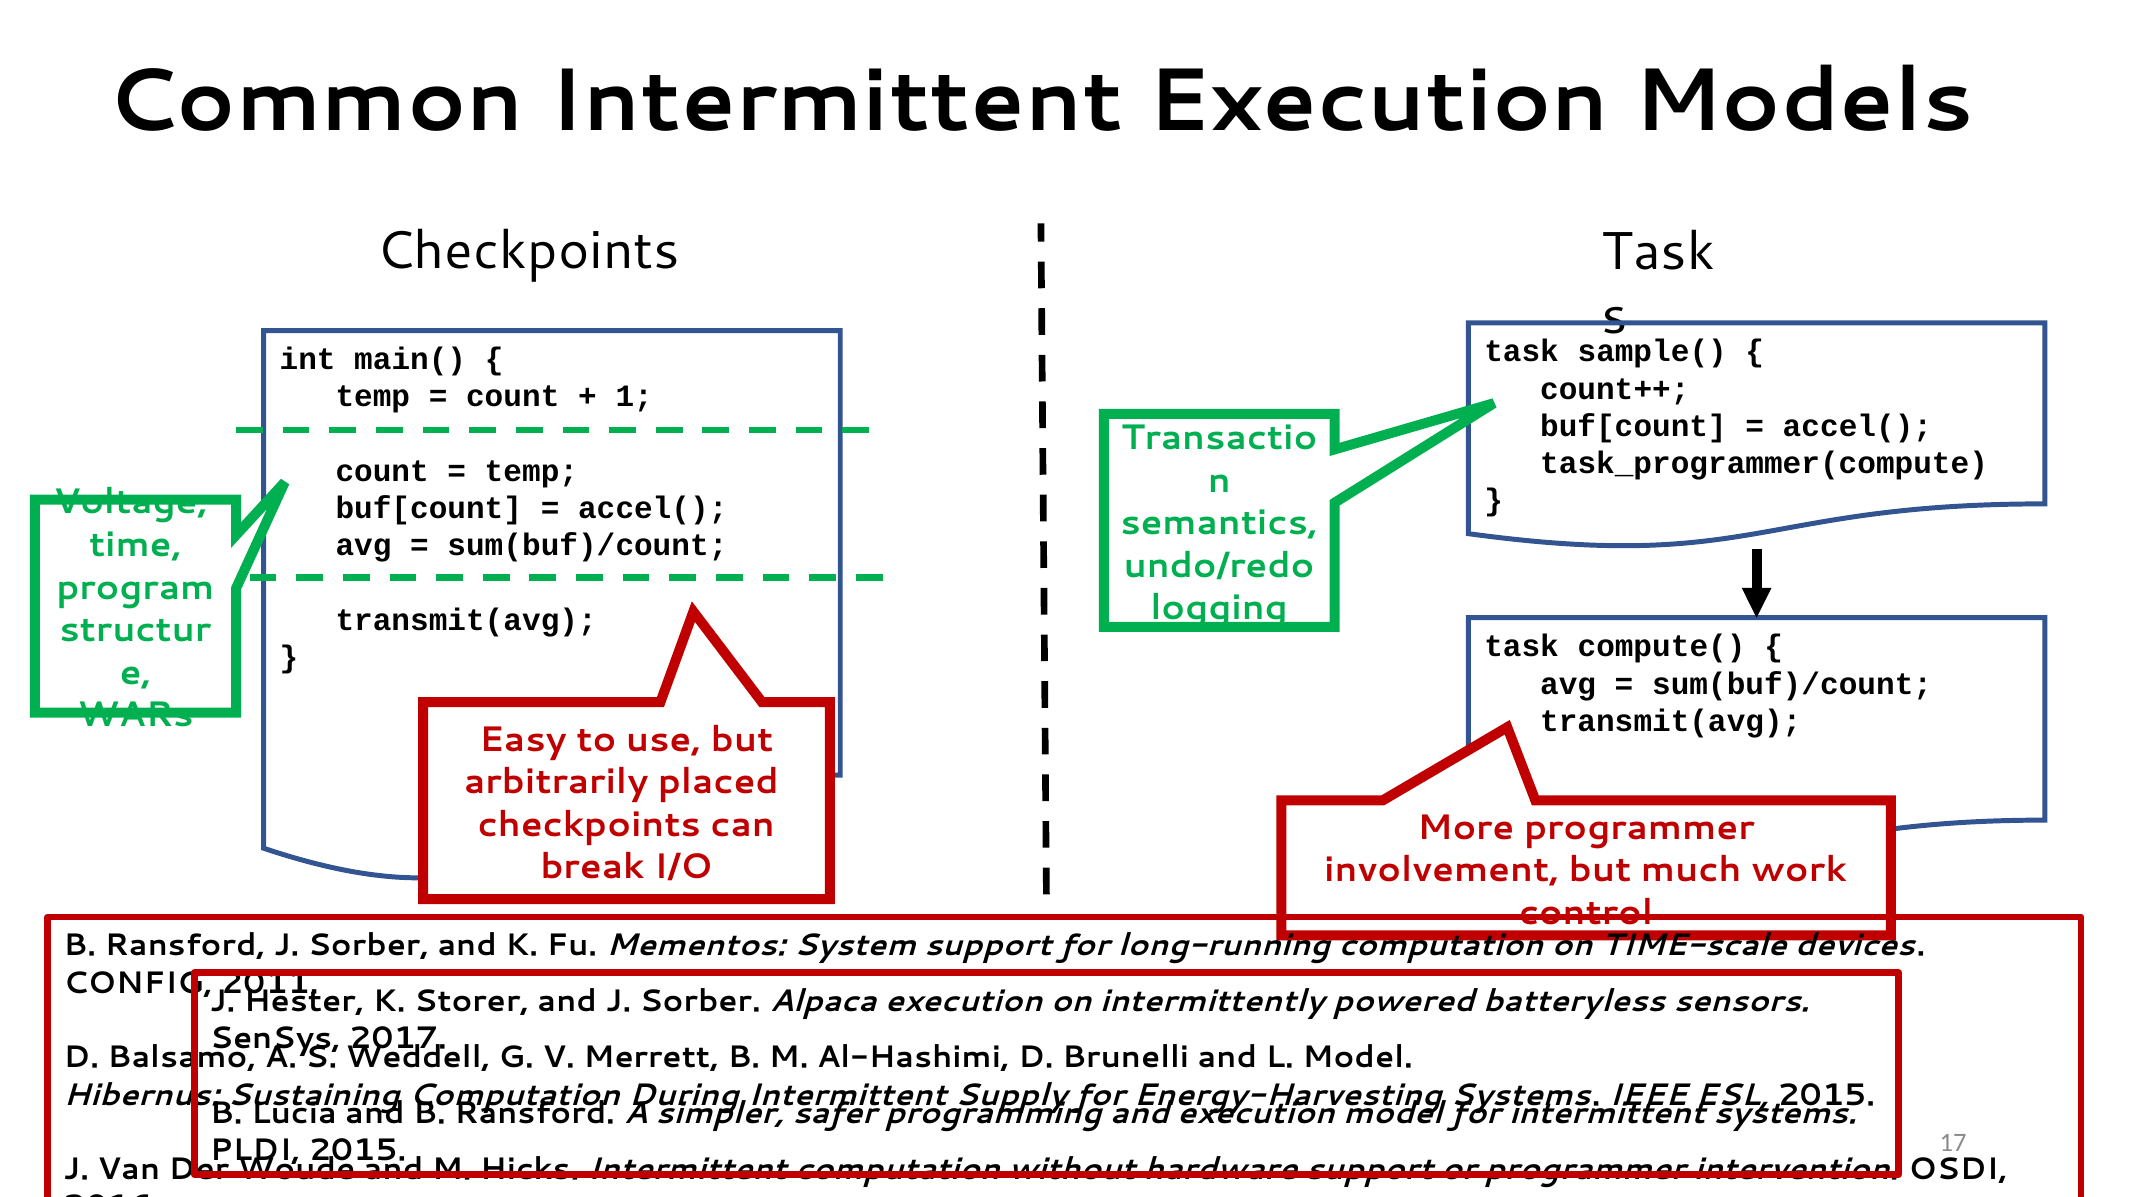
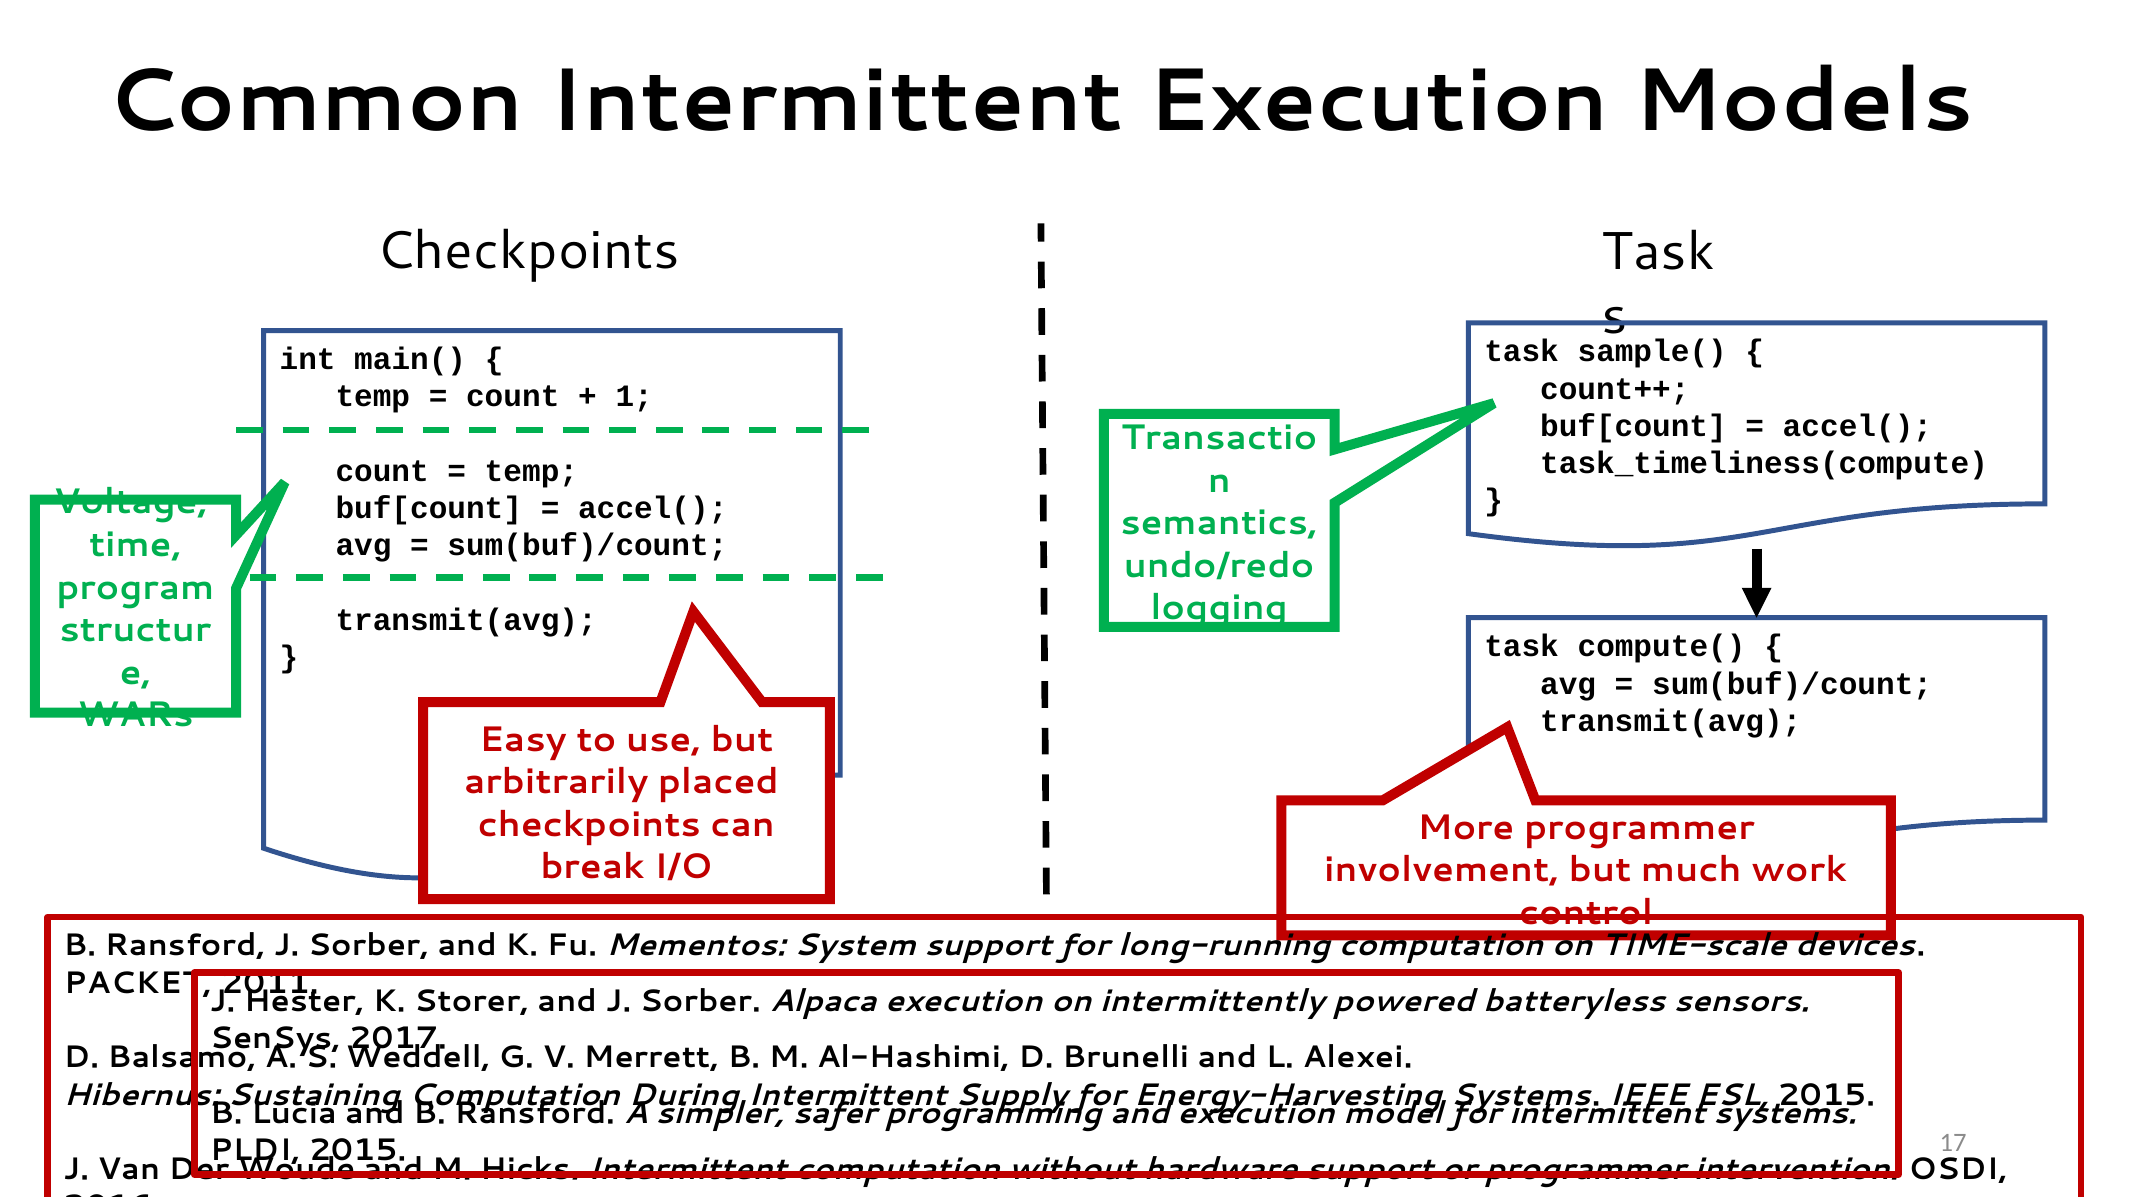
task_programmer(compute: task_programmer(compute -> task_timeliness(compute
CONFIG: CONFIG -> PACKET
L Model: Model -> Alexei
